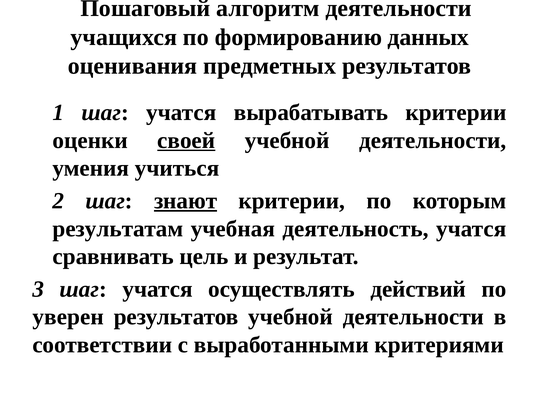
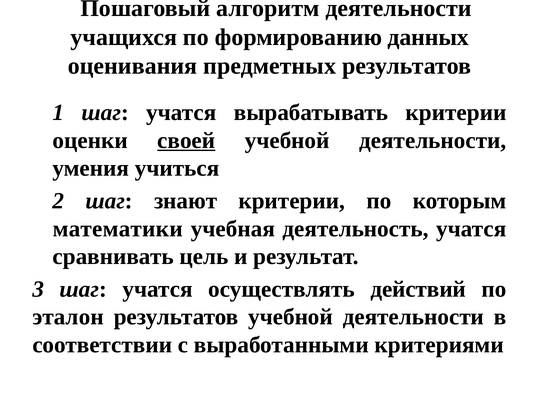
знают underline: present -> none
результатам: результатам -> математики
уверен: уверен -> эталон
